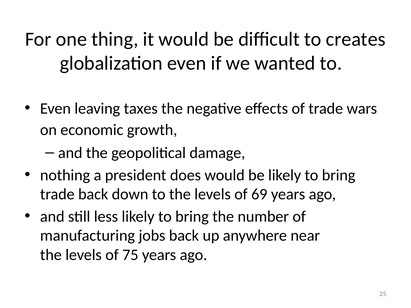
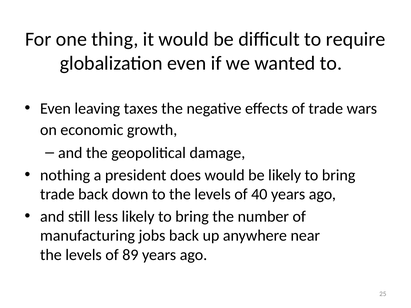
creates: creates -> require
69: 69 -> 40
75: 75 -> 89
